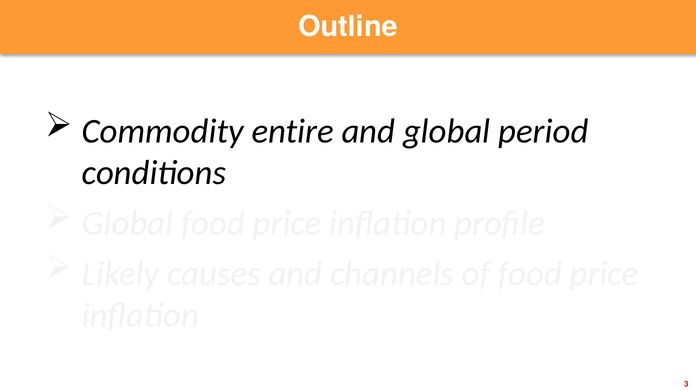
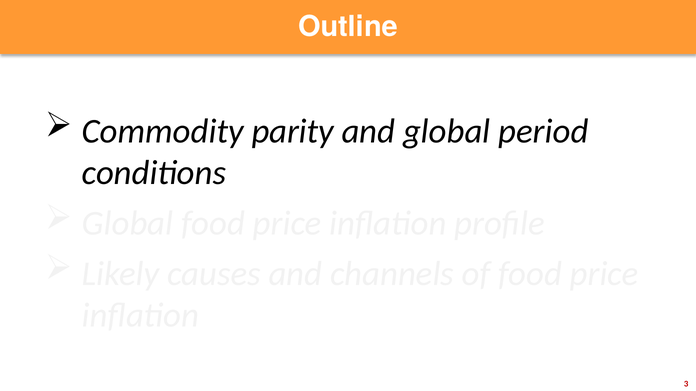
entire: entire -> parity
